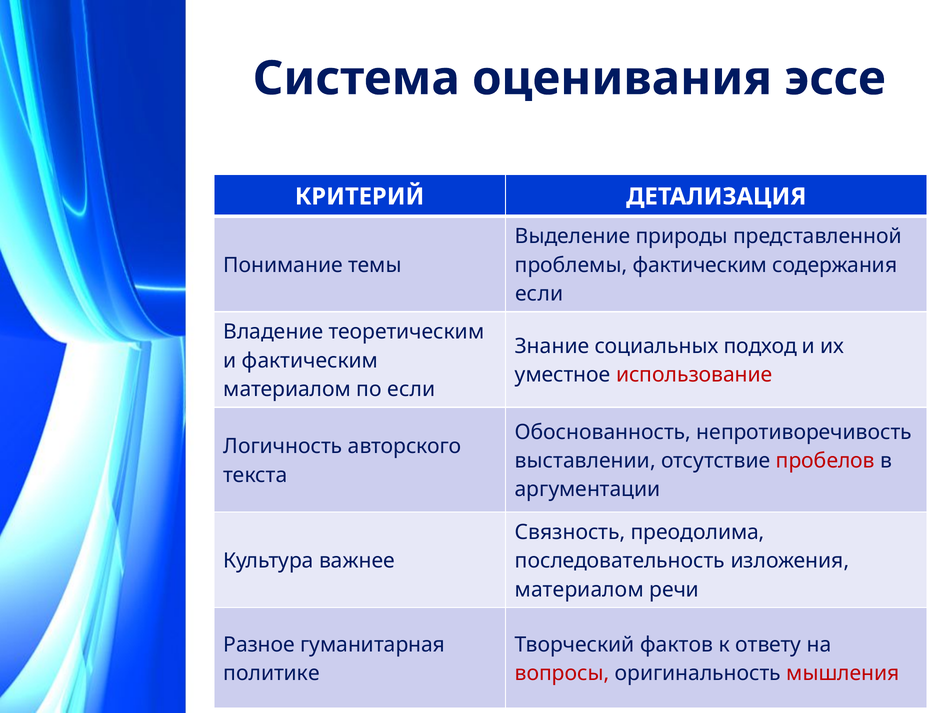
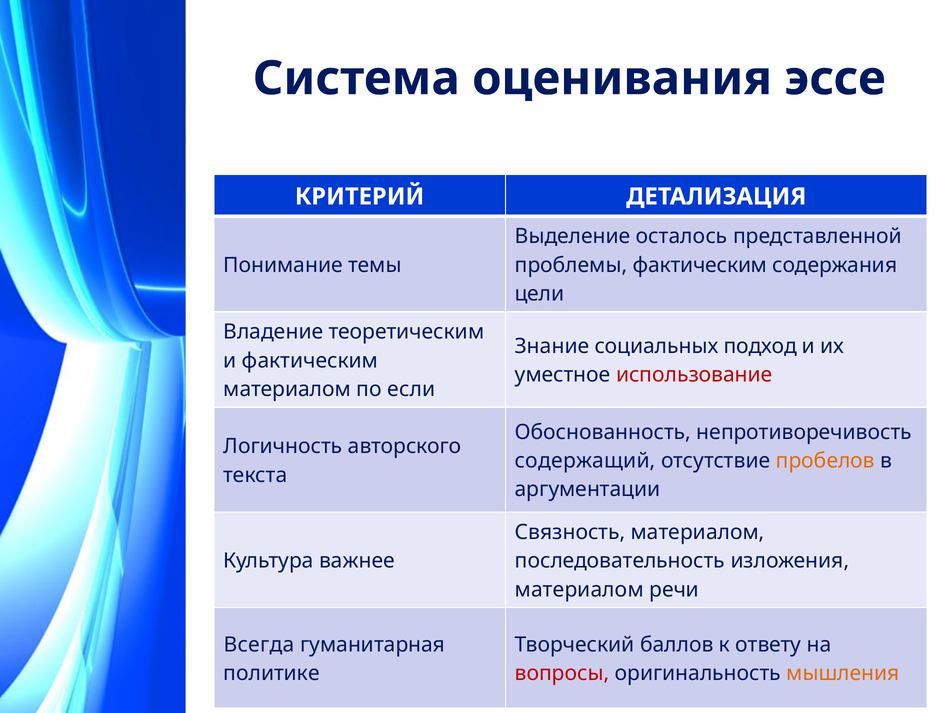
природы: природы -> осталось
если at (539, 294): если -> цели
выставлении: выставлении -> содержащий
пробелов colour: red -> orange
Связность преодолима: преодолима -> материалом
Разное: Разное -> Всегда
фактов: фактов -> баллов
мышления colour: red -> orange
